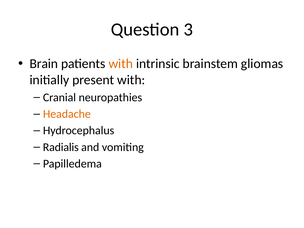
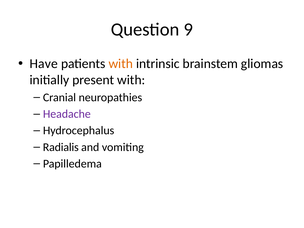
3: 3 -> 9
Brain: Brain -> Have
Headache colour: orange -> purple
